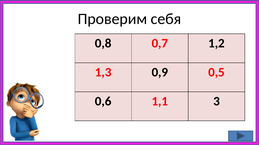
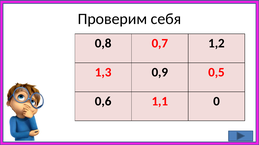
3: 3 -> 0
